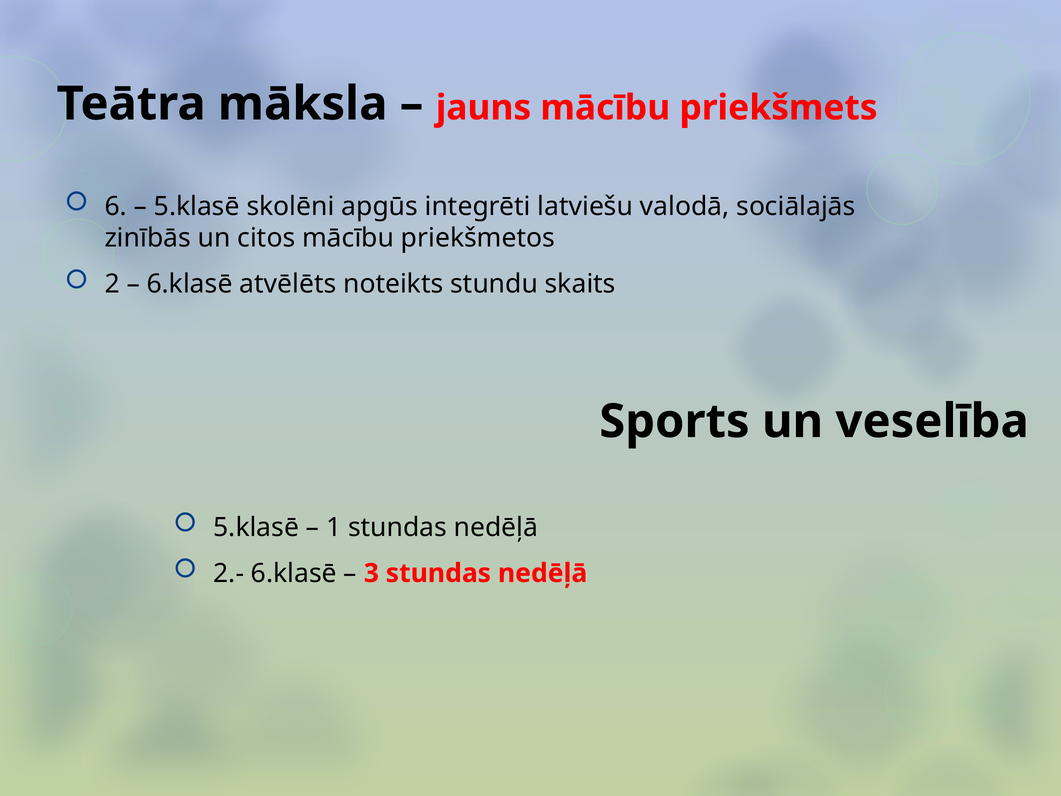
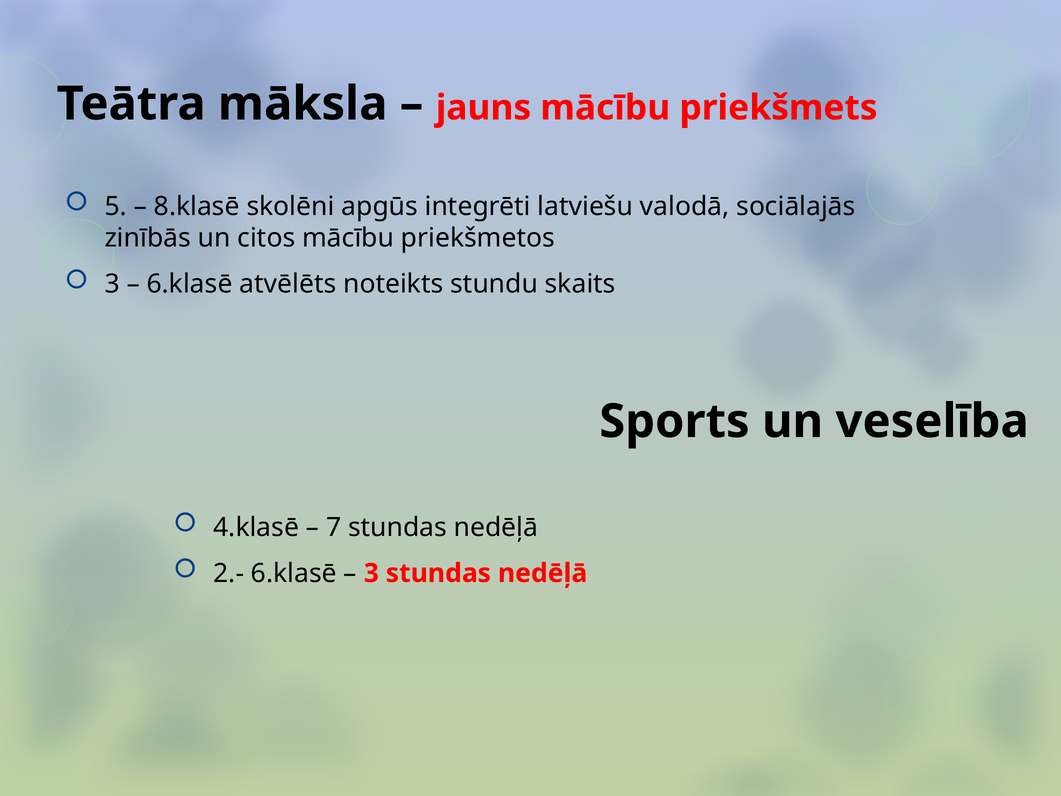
6: 6 -> 5
5.klasē at (197, 206): 5.klasē -> 8.klasē
2 at (112, 284): 2 -> 3
5.klasē at (256, 527): 5.klasē -> 4.klasē
1: 1 -> 7
